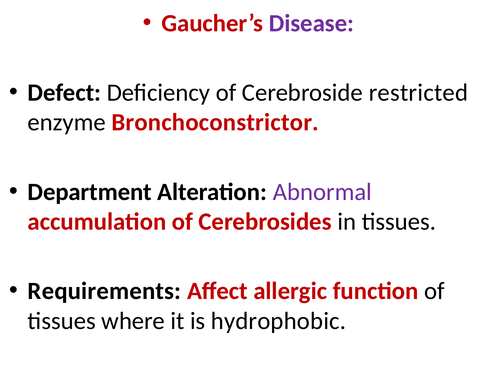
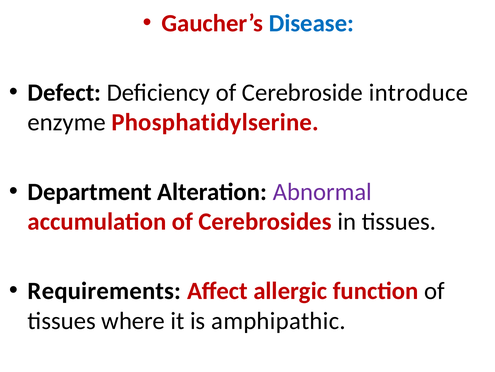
Disease colour: purple -> blue
restricted: restricted -> introduce
Bronchoconstrictor: Bronchoconstrictor -> Phosphatidylserine
hydrophobic: hydrophobic -> amphipathic
